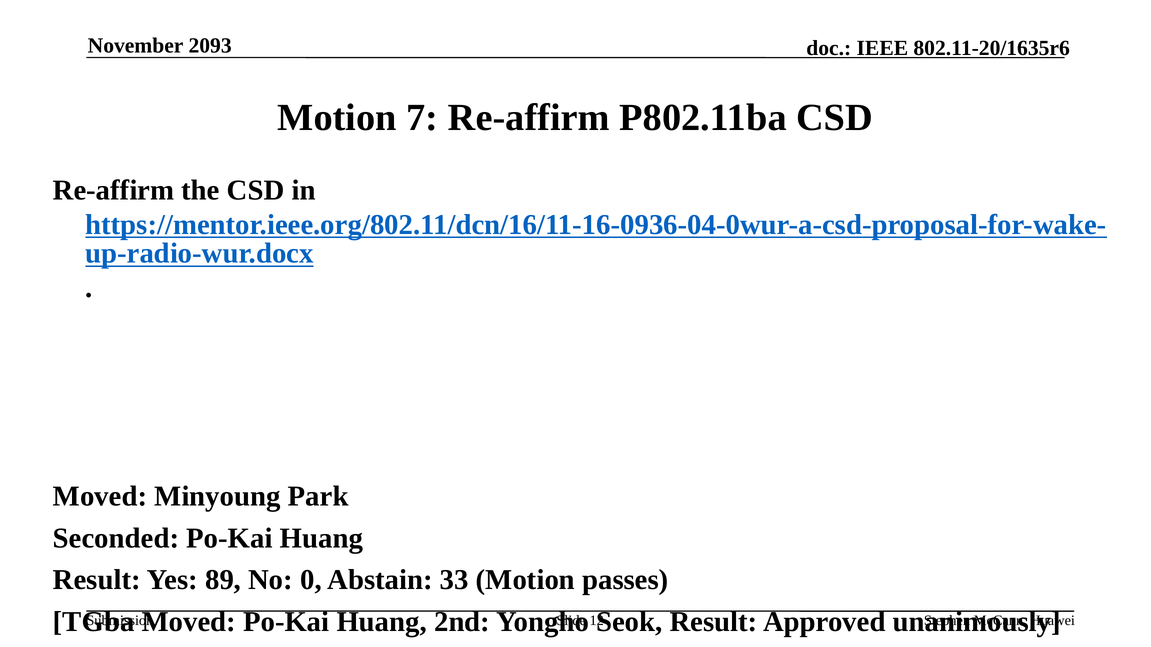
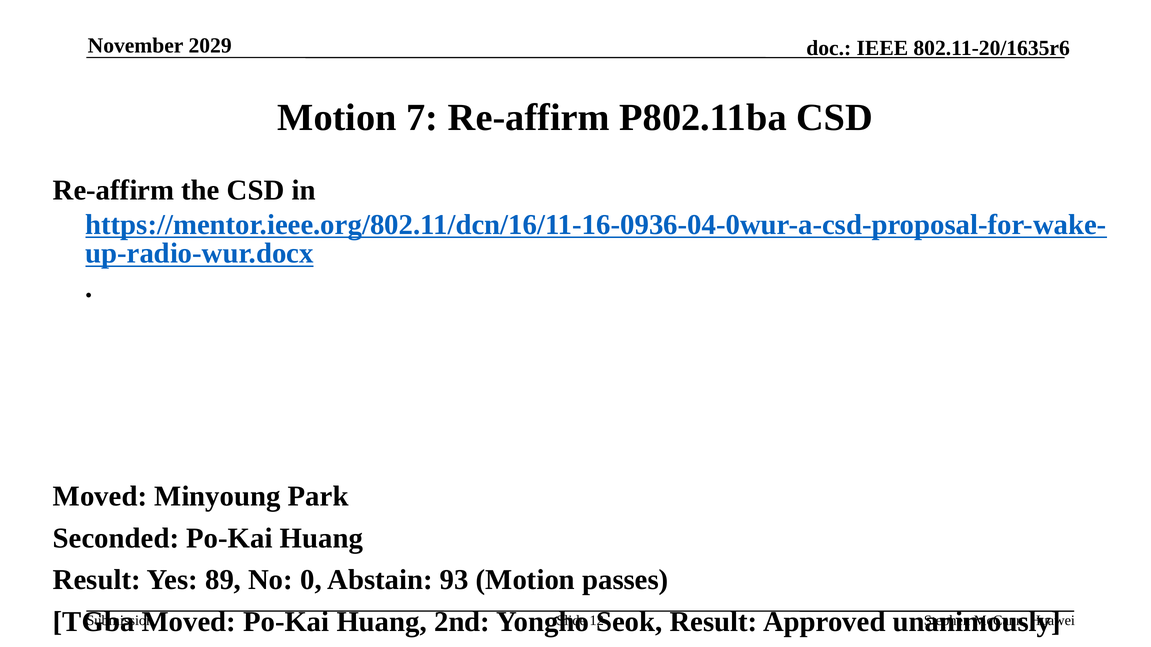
2093: 2093 -> 2029
33: 33 -> 93
